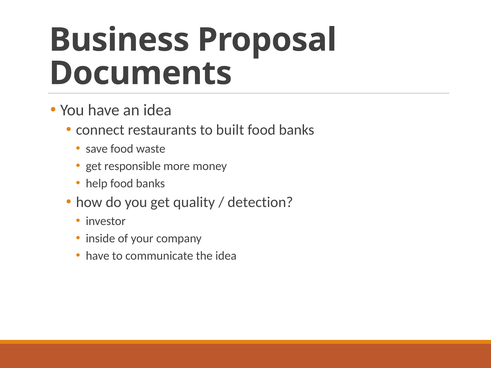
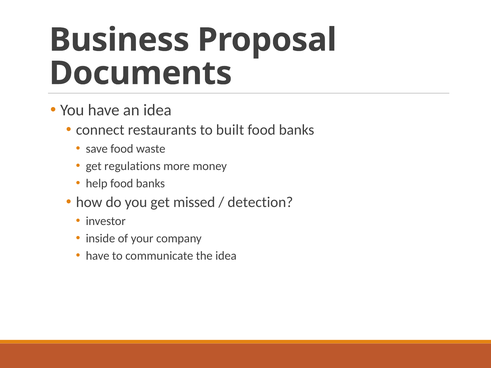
responsible: responsible -> regulations
quality: quality -> missed
